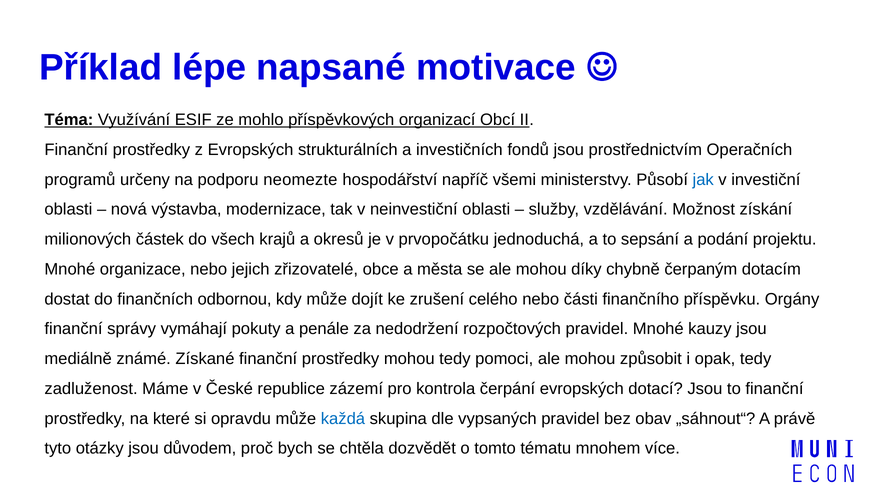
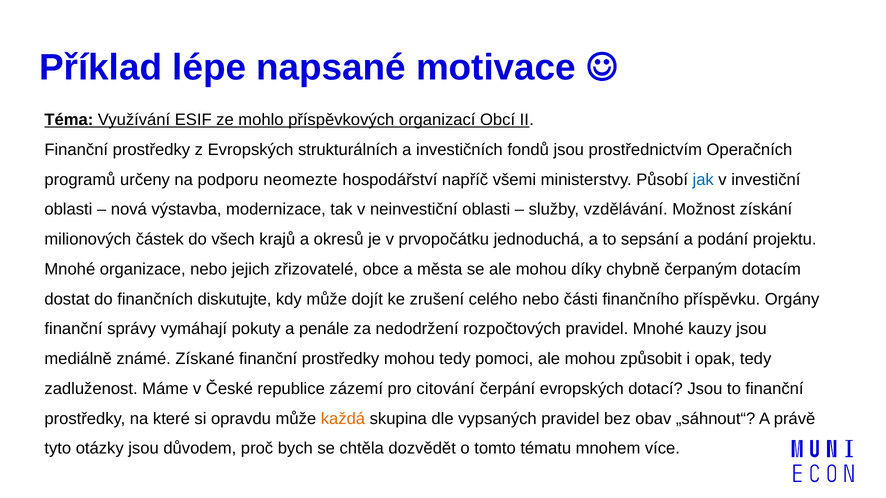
odbornou: odbornou -> diskutujte
kontrola: kontrola -> citování
každá colour: blue -> orange
